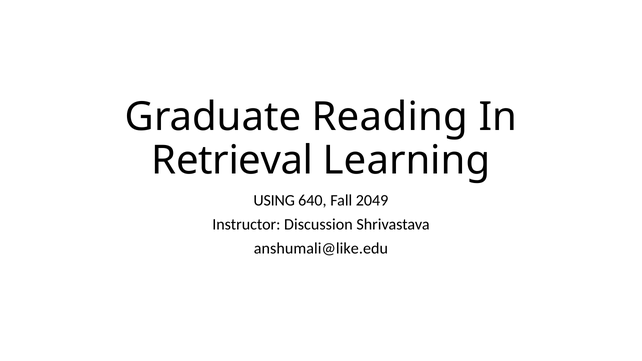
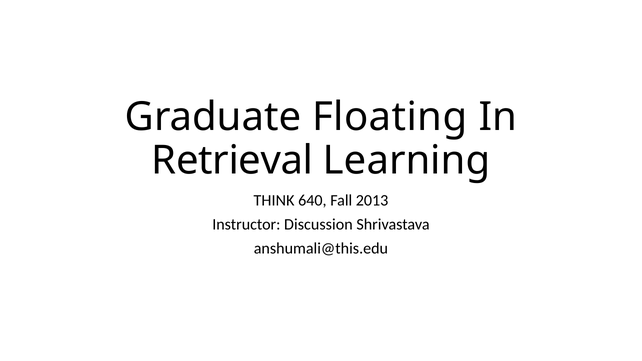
Reading: Reading -> Floating
USING: USING -> THINK
2049: 2049 -> 2013
anshumali@like.edu: anshumali@like.edu -> anshumali@this.edu
